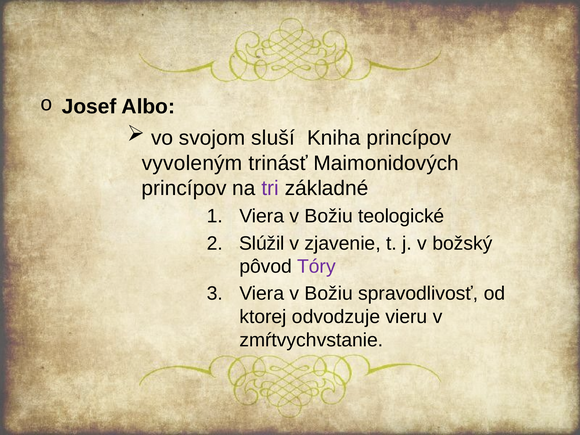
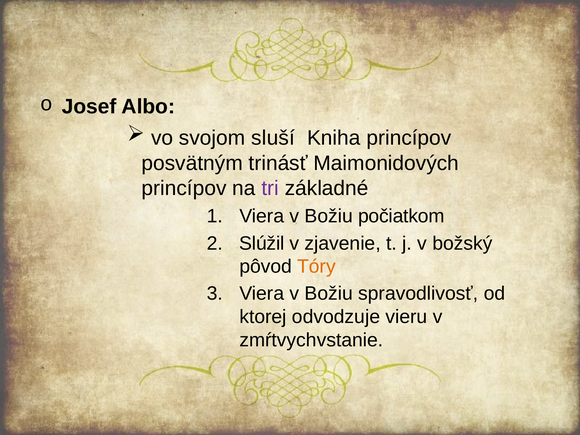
vyvoleným: vyvoleným -> posvätným
teologické: teologické -> počiatkom
Tóry colour: purple -> orange
